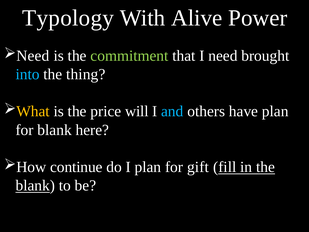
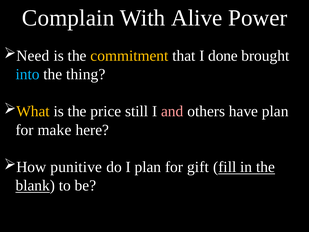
Typology: Typology -> Complain
commitment colour: light green -> yellow
I need: need -> done
will: will -> still
and colour: light blue -> pink
for blank: blank -> make
continue: continue -> punitive
